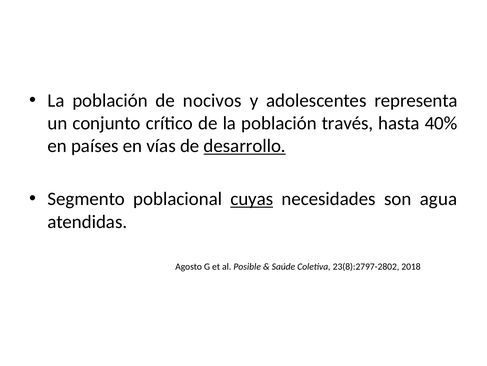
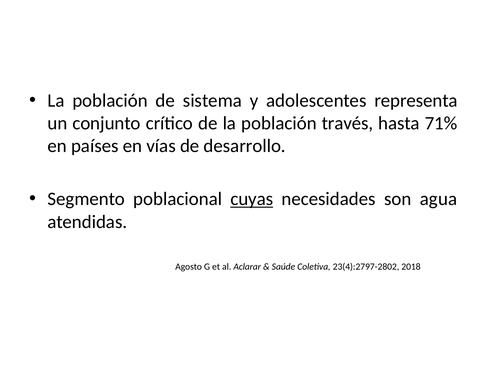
nocivos: nocivos -> sistema
40%: 40% -> 71%
desarrollo underline: present -> none
Posible: Posible -> Aclarar
23(8):2797-2802: 23(8):2797-2802 -> 23(4):2797-2802
